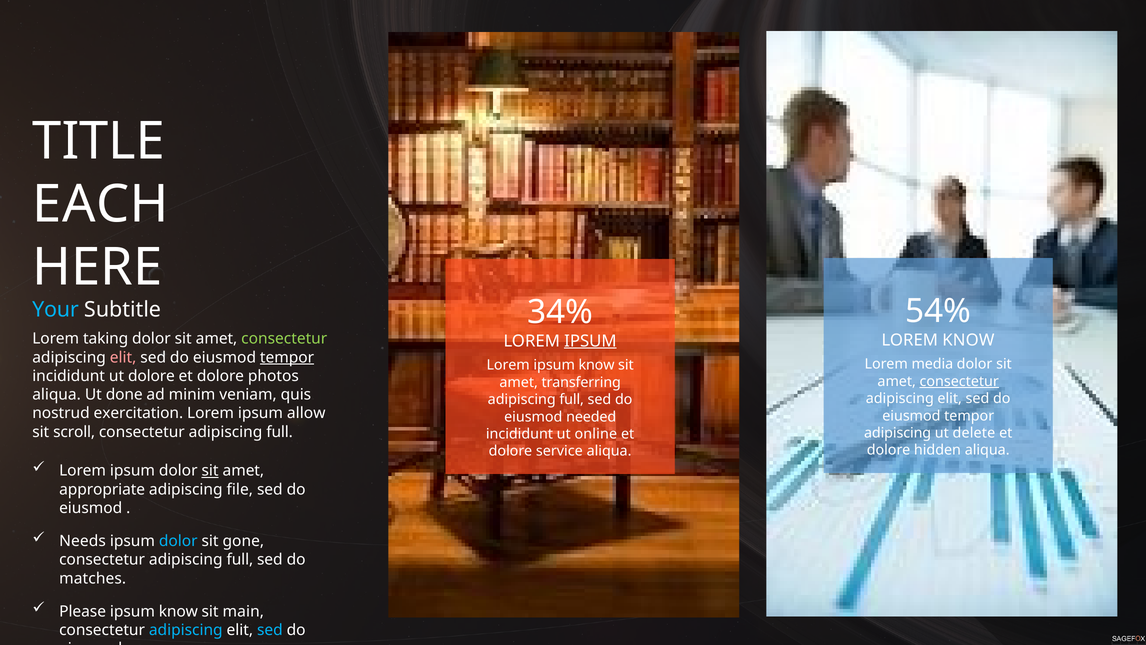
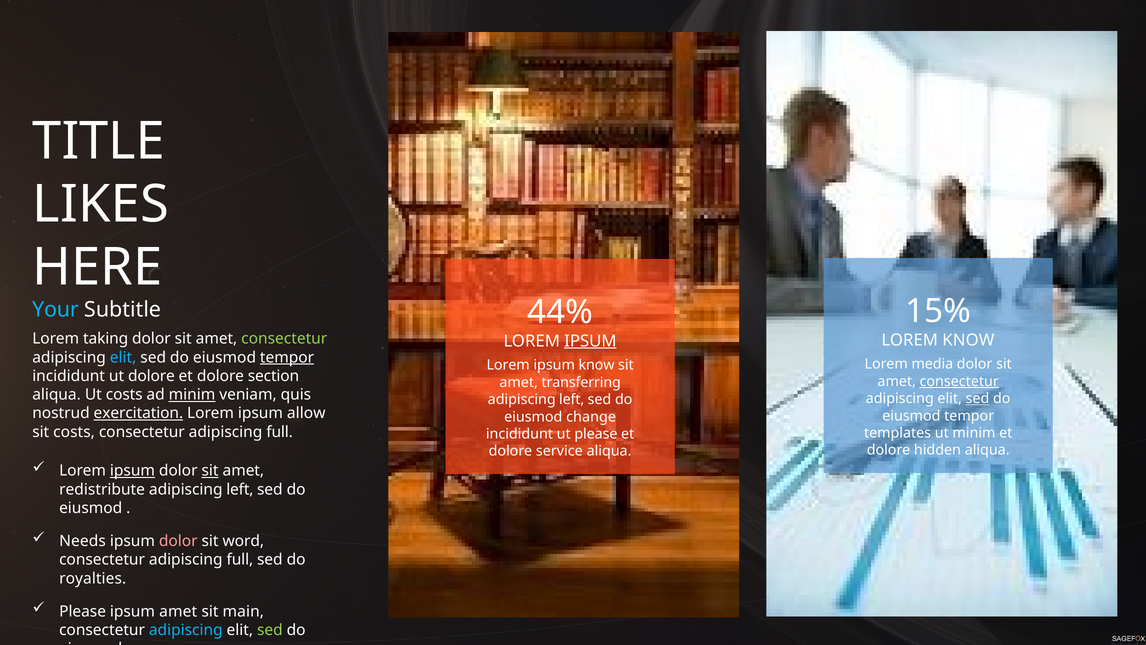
EACH: EACH -> LIKES
54%: 54% -> 15%
34%: 34% -> 44%
elit at (123, 357) colour: pink -> light blue
photos: photos -> section
Ut done: done -> costs
minim at (192, 394) underline: none -> present
sed at (977, 398) underline: none -> present
full at (572, 399): full -> left
exercitation underline: none -> present
needed: needed -> change
sit scroll: scroll -> costs
adipiscing at (898, 433): adipiscing -> templates
ut delete: delete -> minim
ut online: online -> please
ipsum at (132, 470) underline: none -> present
appropriate: appropriate -> redistribute
file at (240, 489): file -> left
dolor at (178, 541) colour: light blue -> pink
gone: gone -> word
matches: matches -> royalties
know at (178, 611): know -> amet
sed at (270, 630) colour: light blue -> light green
